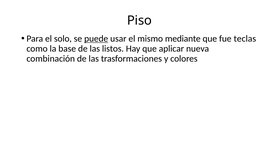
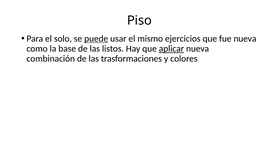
mediante: mediante -> ejercicios
fue teclas: teclas -> nueva
aplicar underline: none -> present
